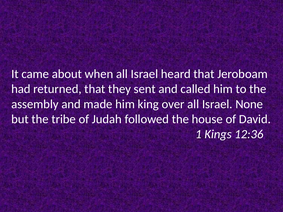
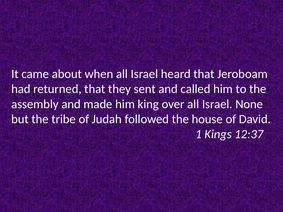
12:36: 12:36 -> 12:37
